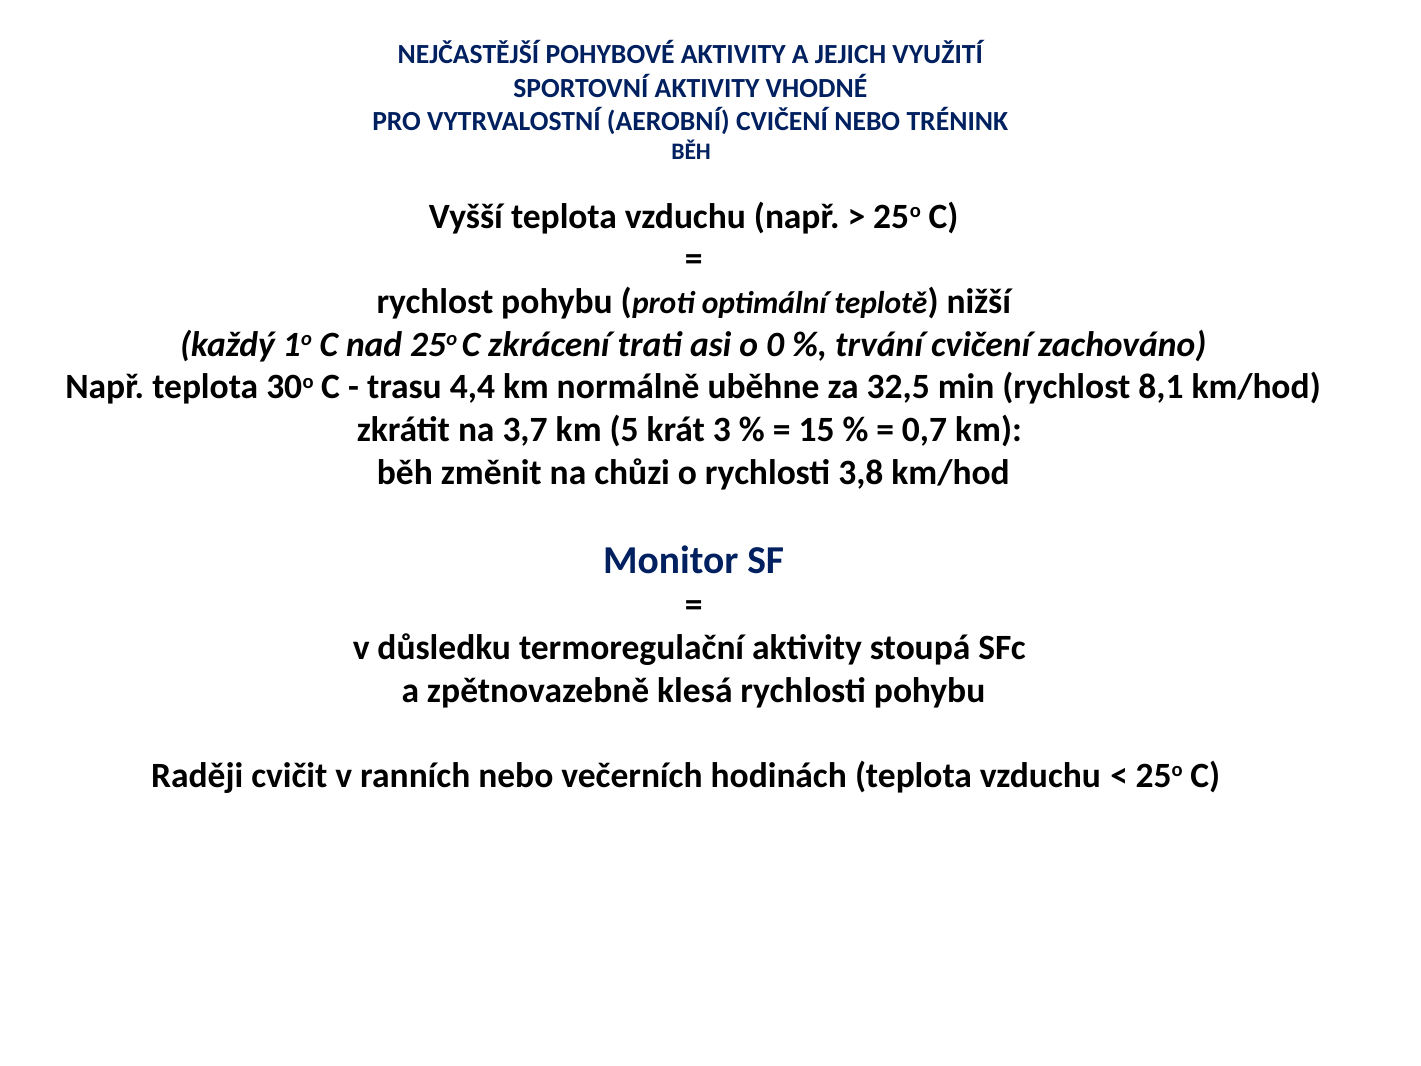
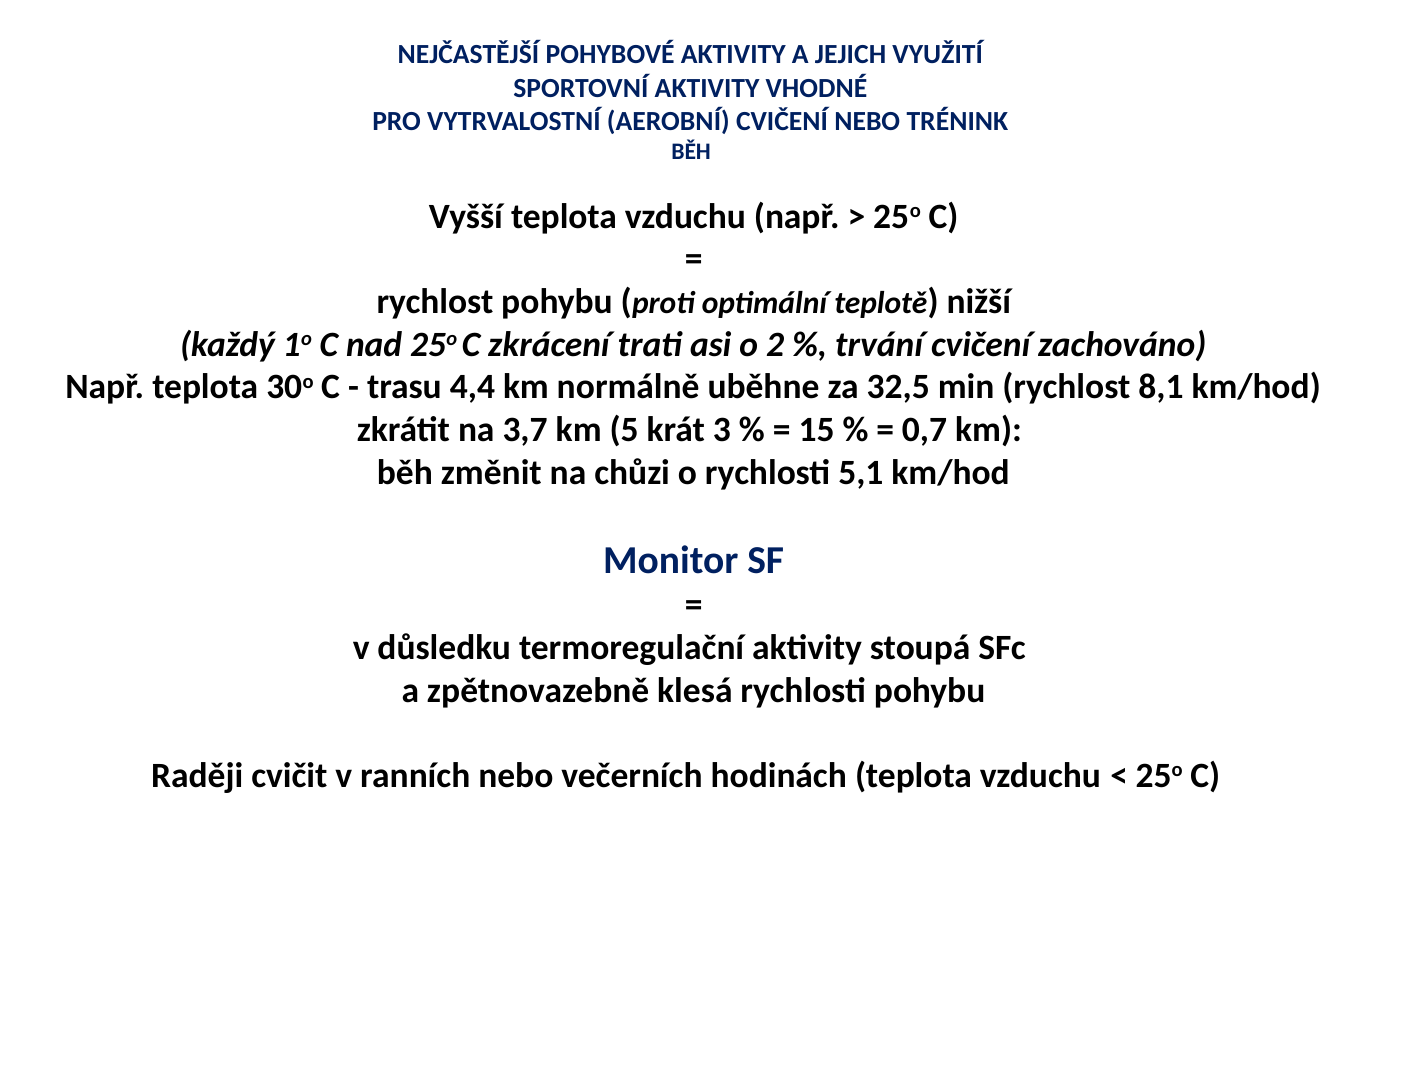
0: 0 -> 2
3,8: 3,8 -> 5,1
